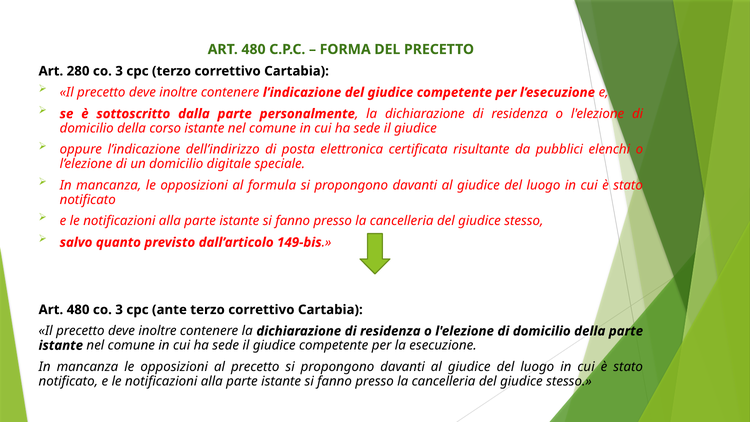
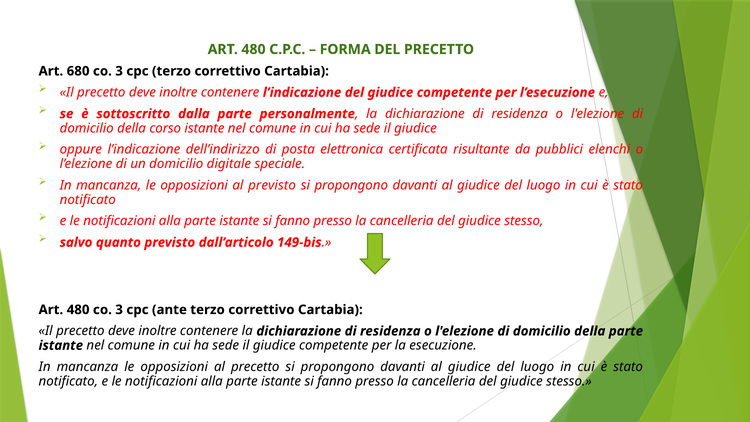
280: 280 -> 680
al formula: formula -> previsto
